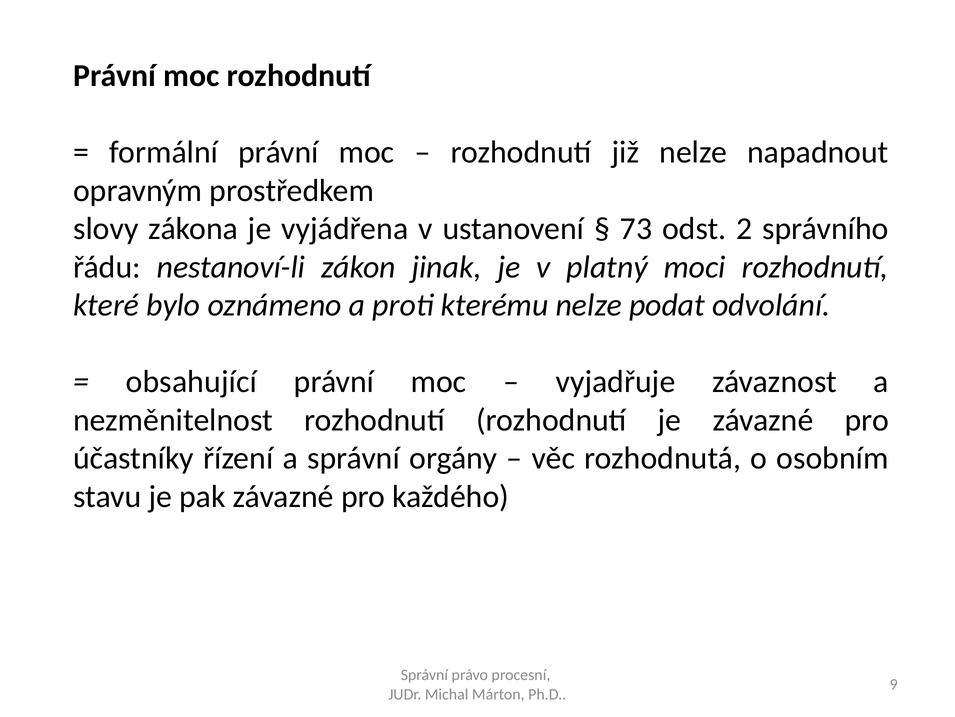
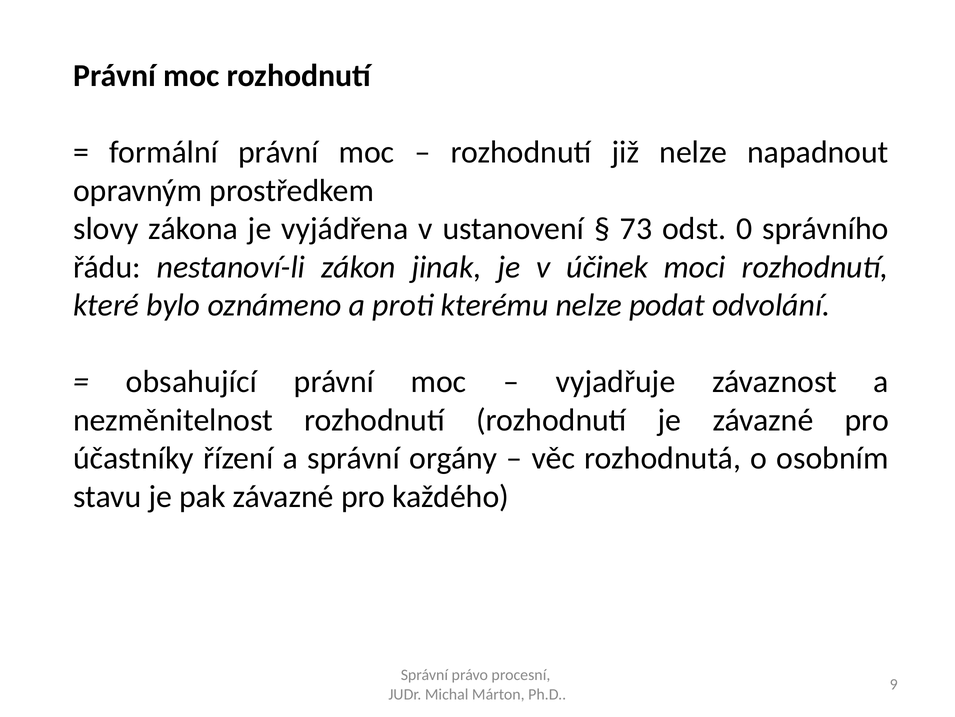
2: 2 -> 0
platný: platný -> účinek
